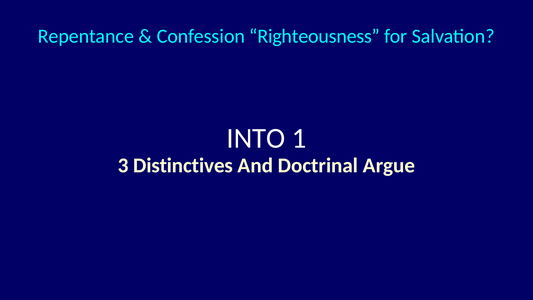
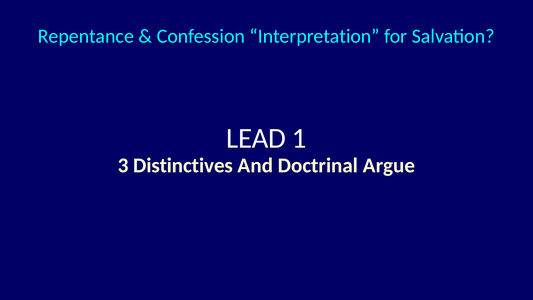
Righteousness: Righteousness -> Interpretation
INTO: INTO -> LEAD
